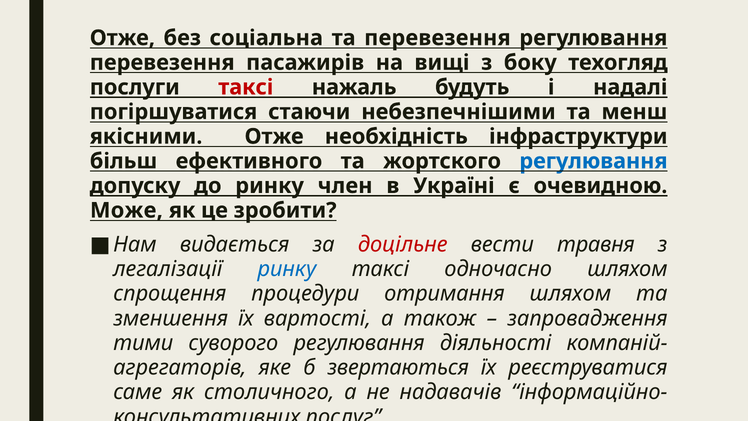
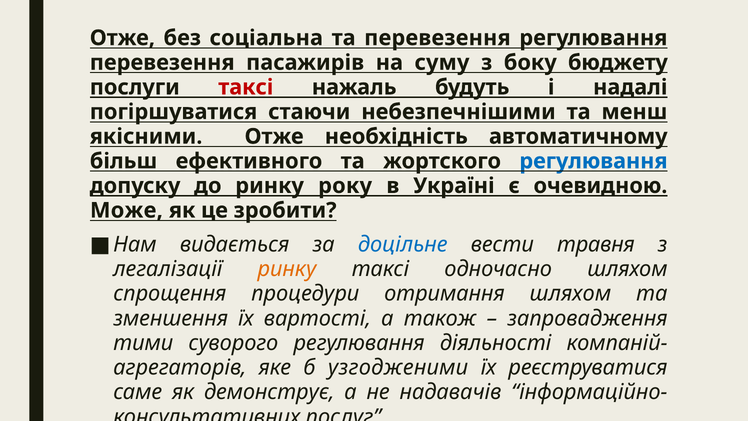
вищі: вищі -> суму
техогляд: техогляд -> бюджету
інфраструктури: інфраструктури -> автоматичному
член: член -> року
доцільне colour: red -> blue
ринку at (287, 269) colour: blue -> orange
звертаються: звертаються -> узгодженими
столичного: столичного -> демонструє
